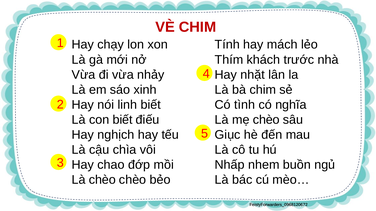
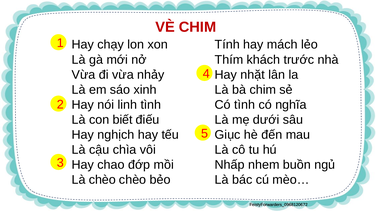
linh biết: biết -> tình
mẹ chèo: chèo -> dưới
